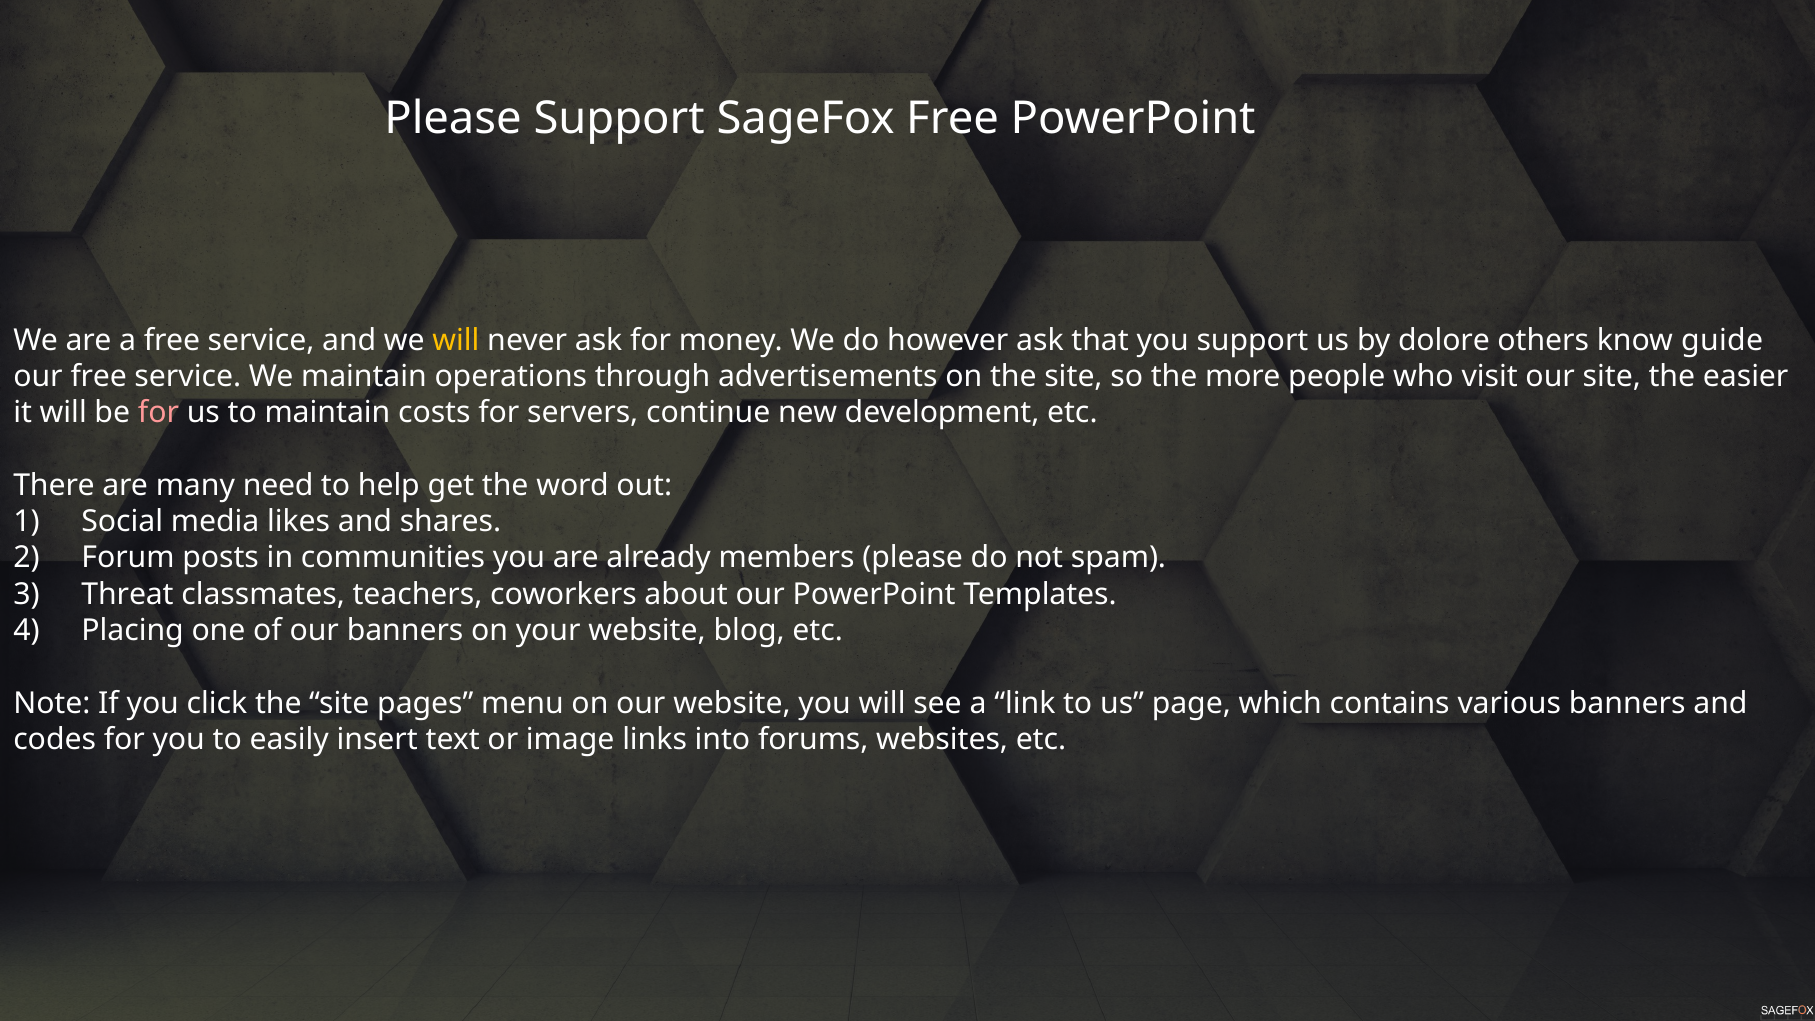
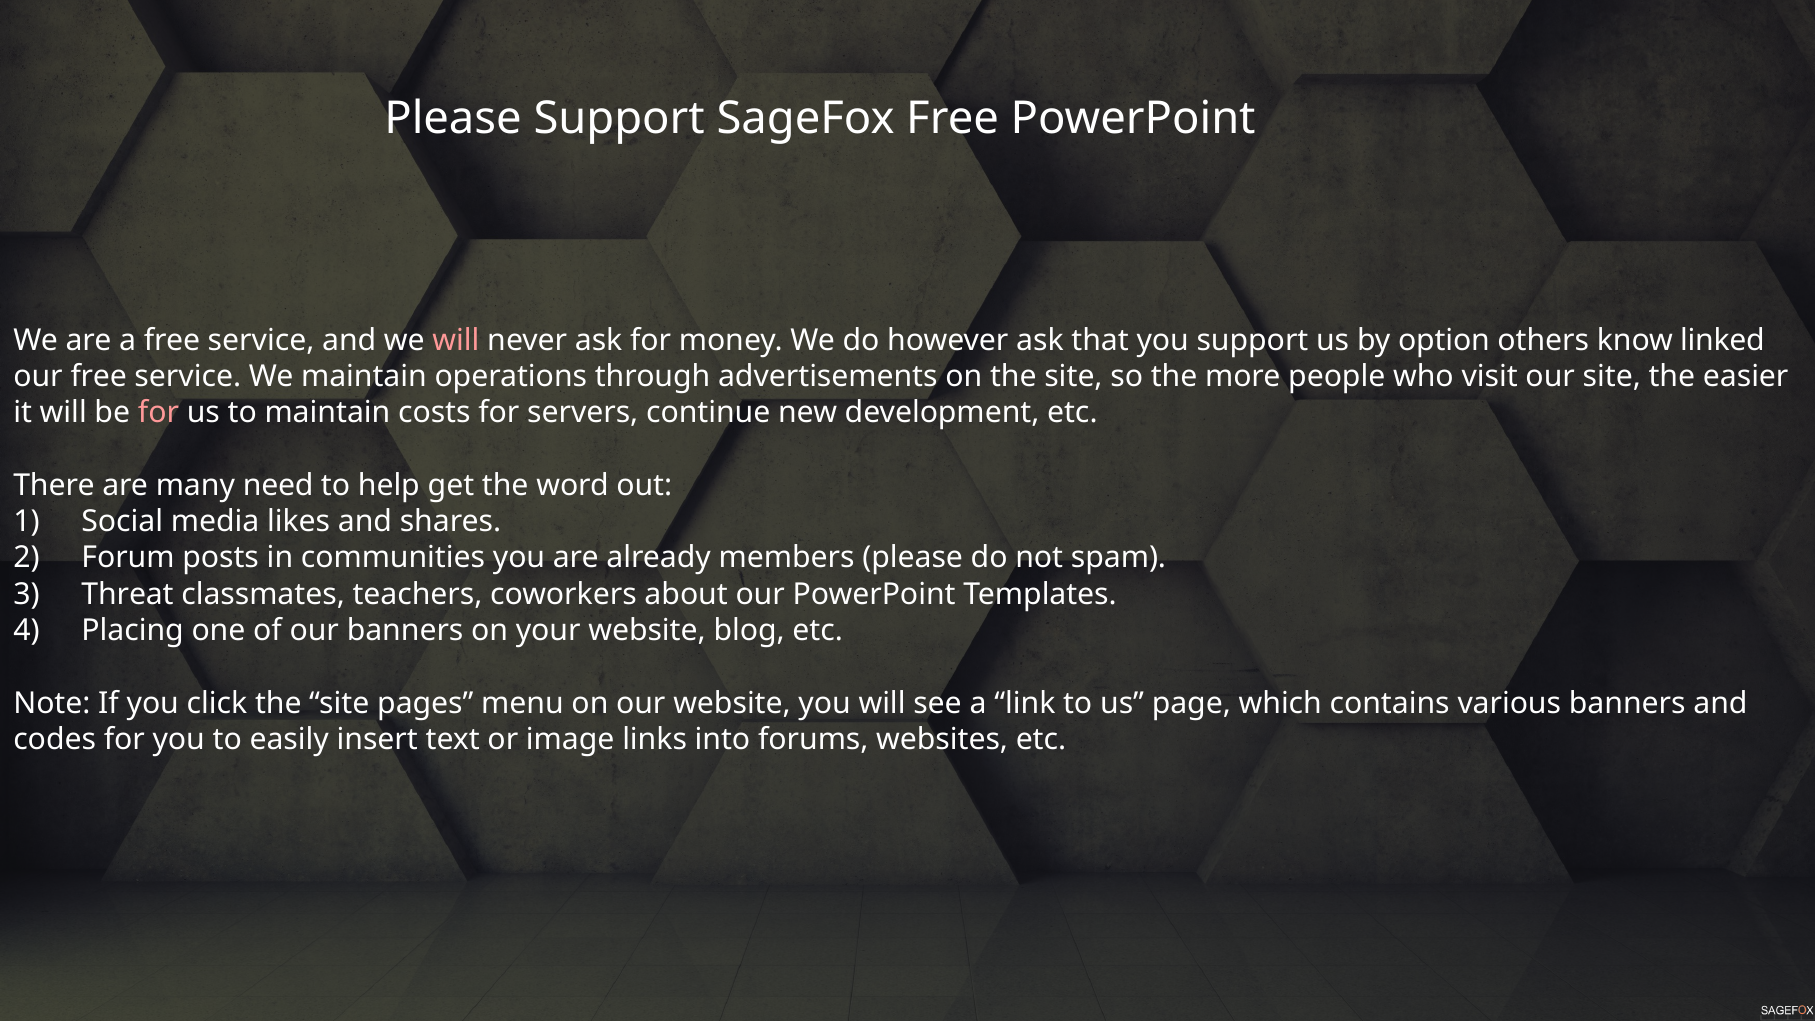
will at (456, 340) colour: yellow -> pink
dolore: dolore -> option
guide: guide -> linked
